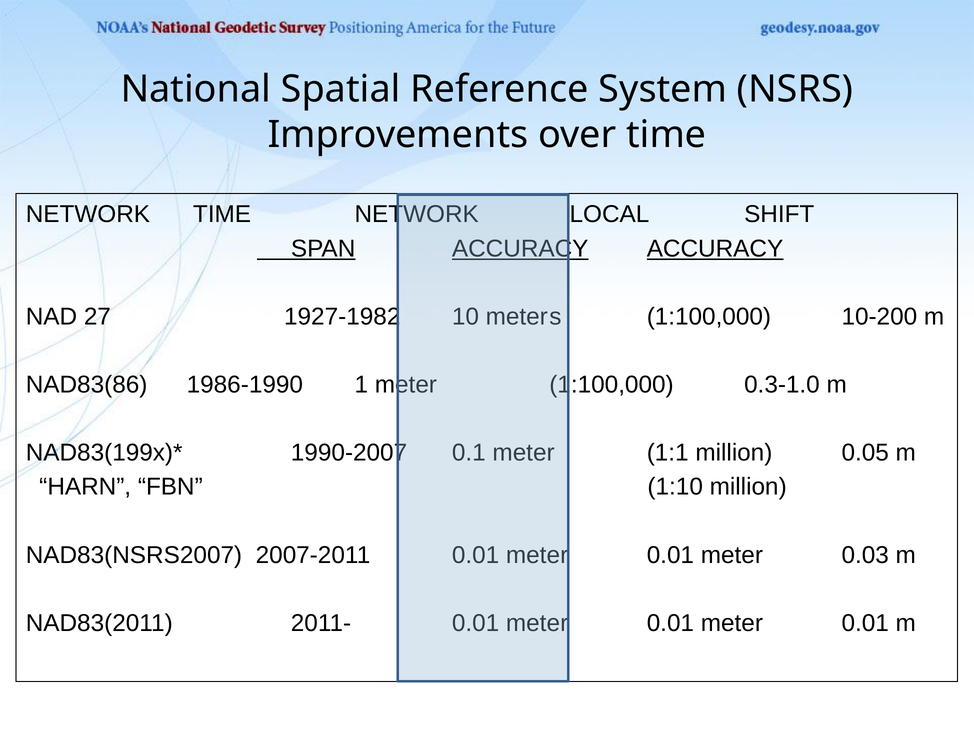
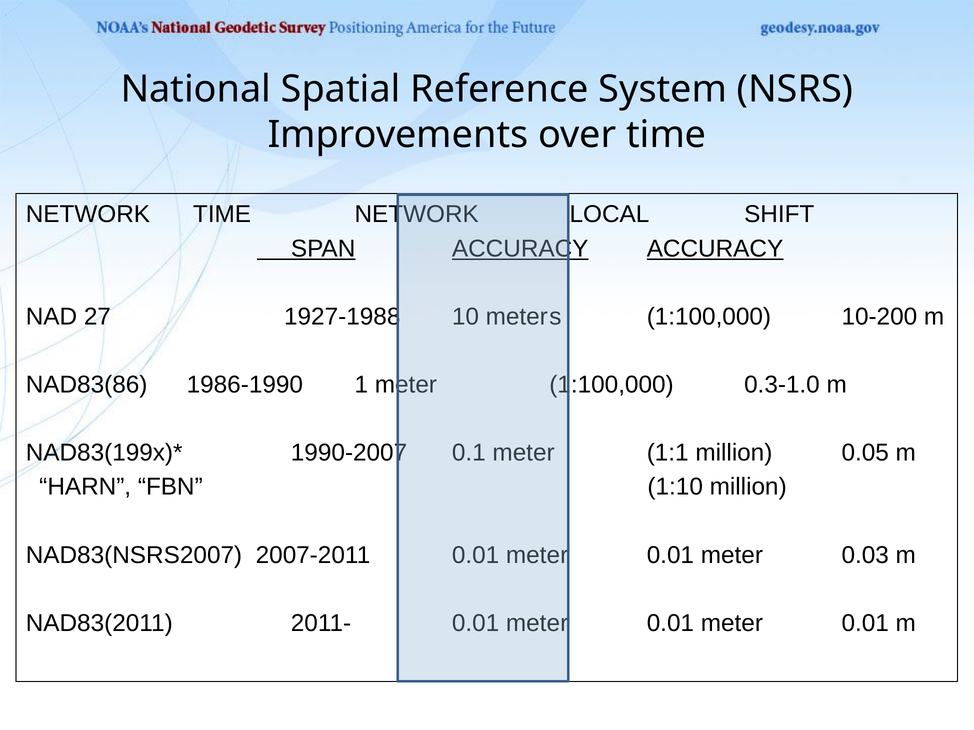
1927-1982: 1927-1982 -> 1927-1988
